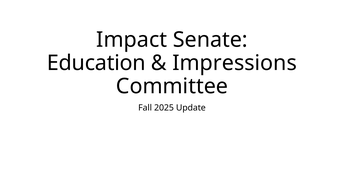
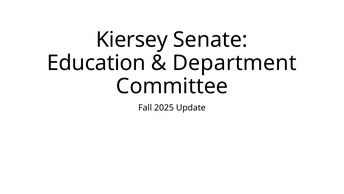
Impact: Impact -> Kiersey
Impressions: Impressions -> Department
